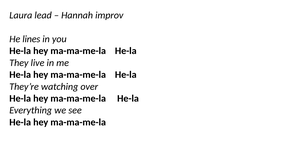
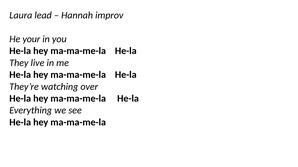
lines: lines -> your
